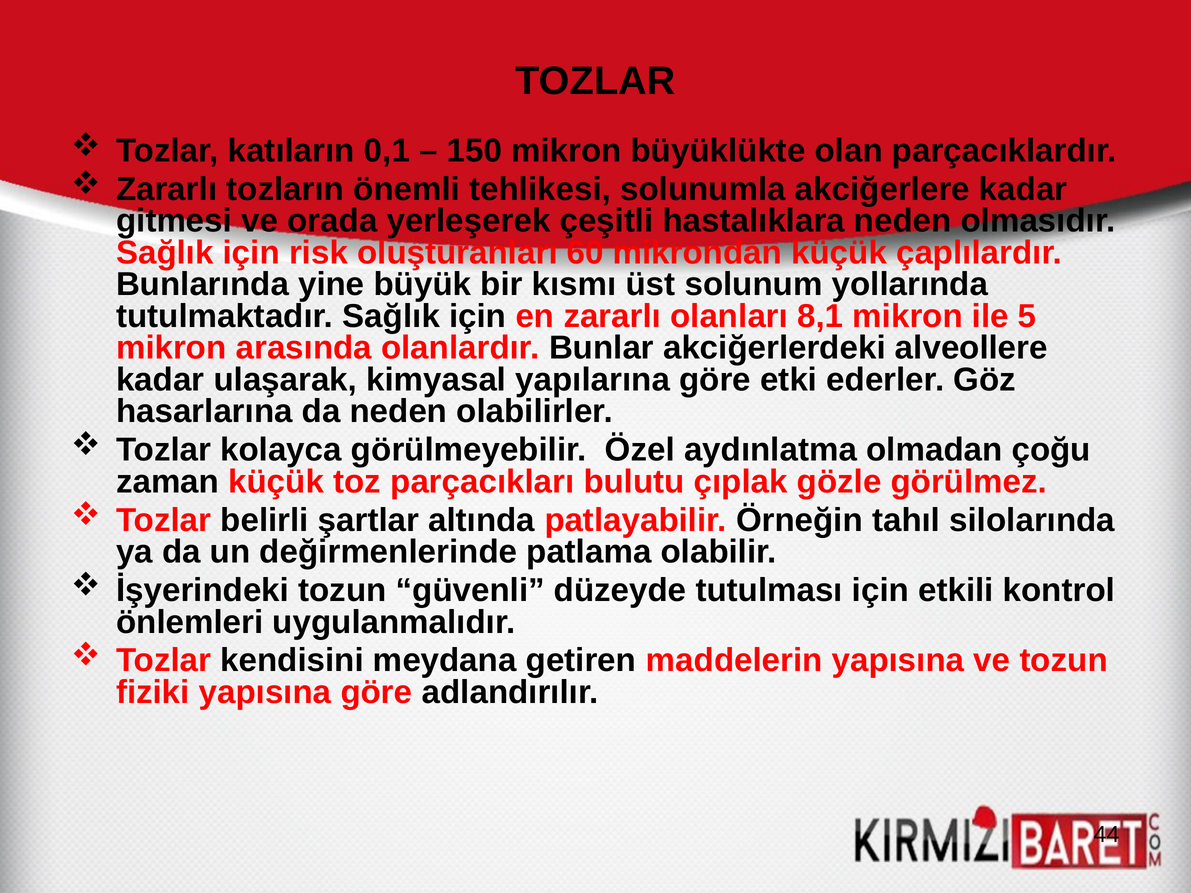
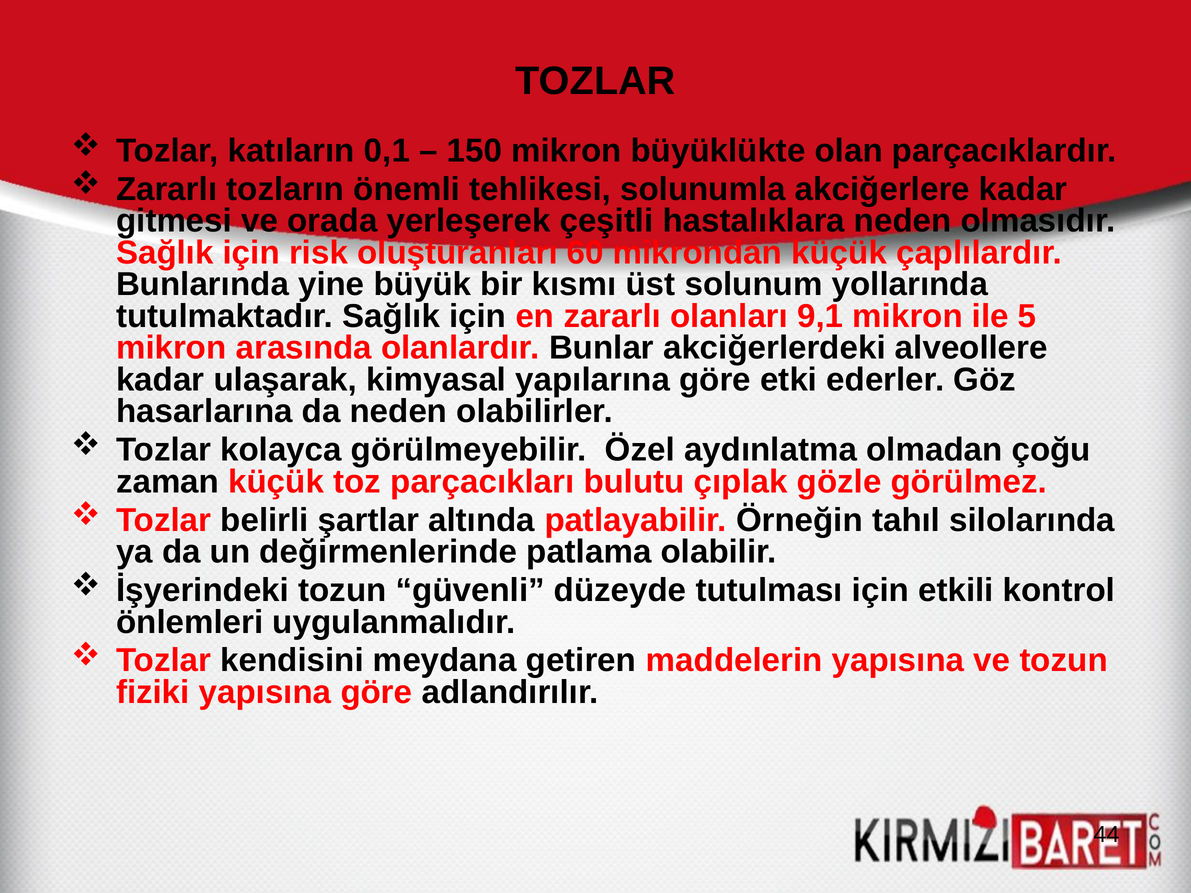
8,1: 8,1 -> 9,1
